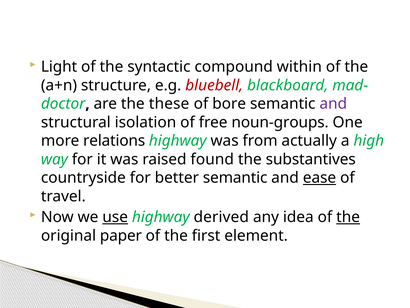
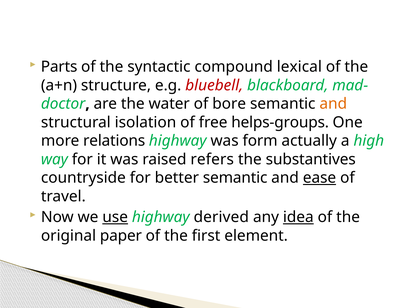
Light: Light -> Parts
within: within -> lexical
these: these -> water
and at (333, 104) colour: purple -> orange
noun-groups: noun-groups -> helps-groups
from: from -> form
found: found -> refers
idea underline: none -> present
the at (348, 217) underline: present -> none
